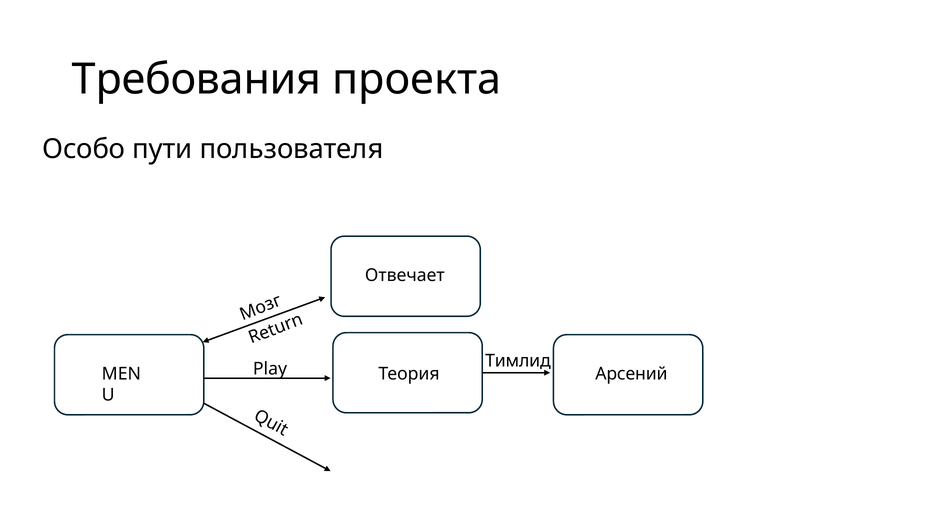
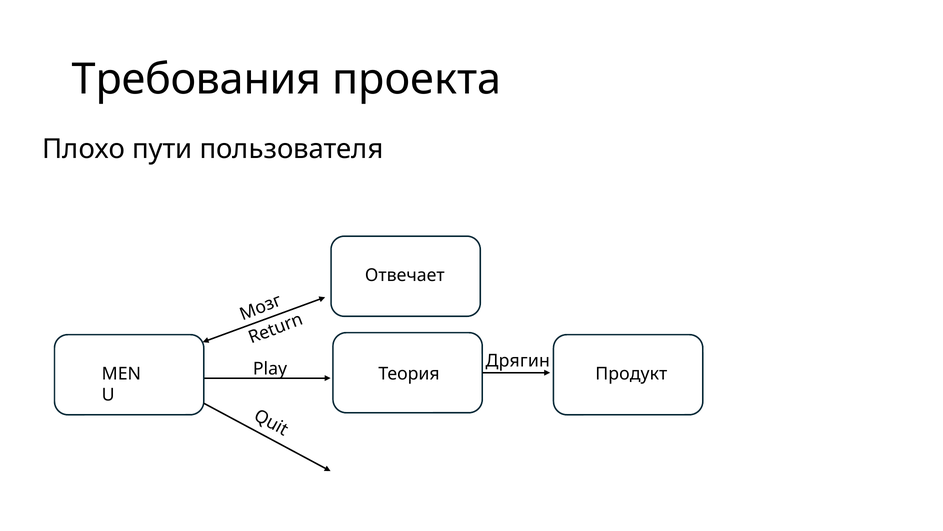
Особо: Особо -> Плохо
Тимлид: Тимлид -> Дрягин
Арсений: Арсений -> Продукт
